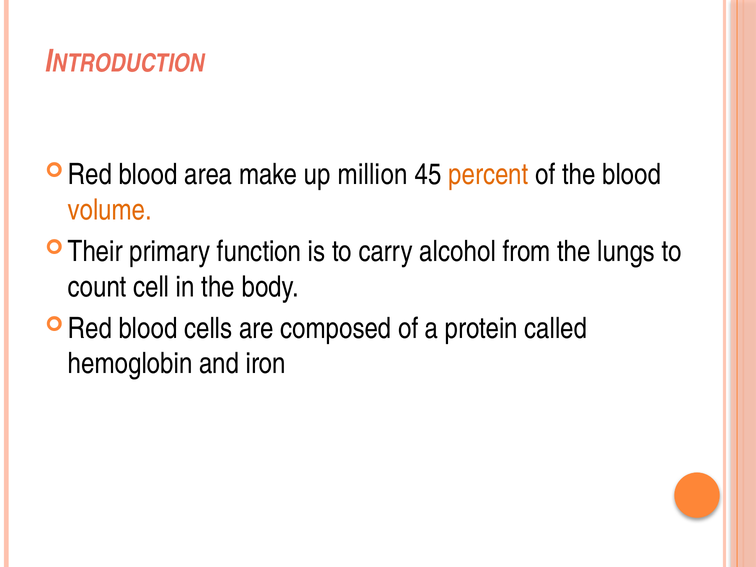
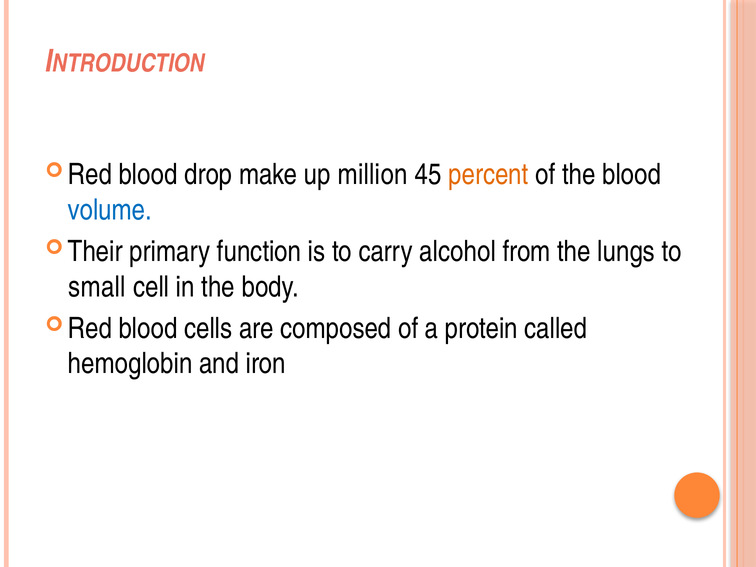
area: area -> drop
volume colour: orange -> blue
count: count -> small
